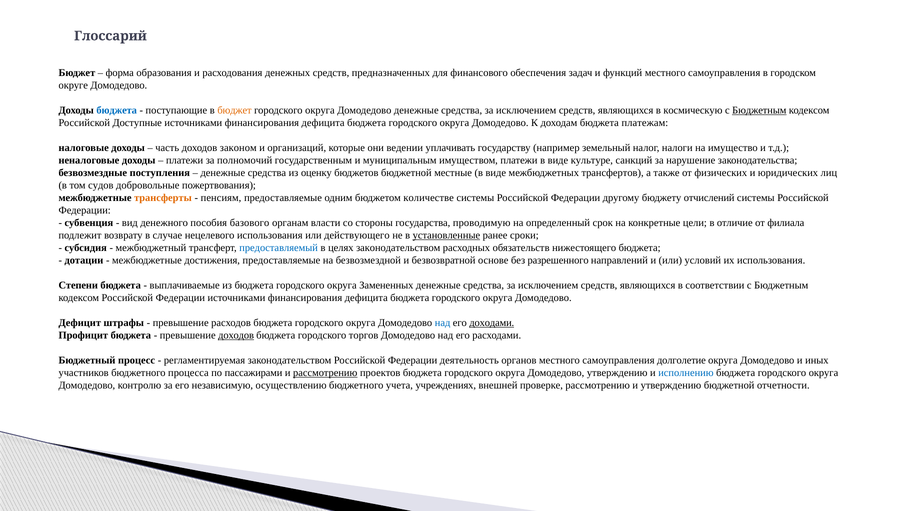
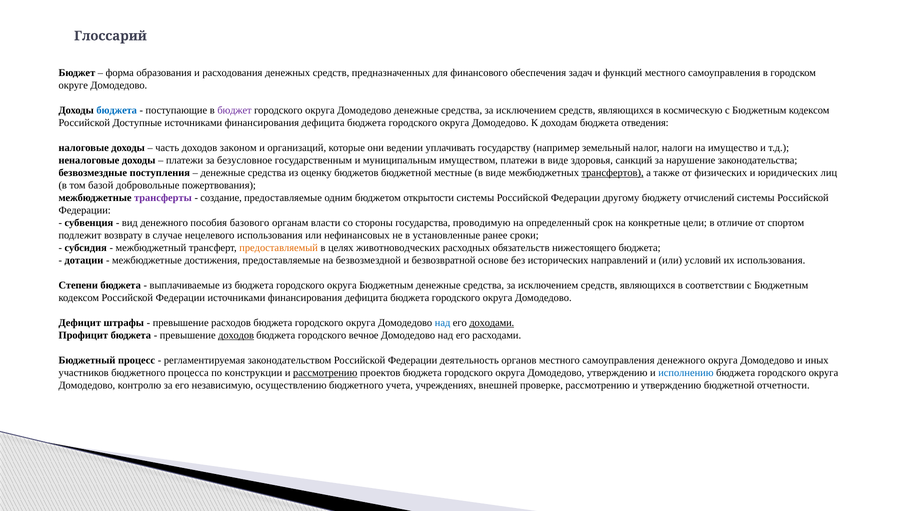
бюджет at (235, 110) colour: orange -> purple
Бюджетным at (759, 110) underline: present -> none
платежам: платежам -> отведения
полномочий: полномочий -> безусловное
культуре: культуре -> здоровья
трансфертов underline: none -> present
судов: судов -> базой
трансферты colour: orange -> purple
пенсиям: пенсиям -> создание
количестве: количестве -> открытости
филиала: филиала -> спортом
действующего: действующего -> нефинансовых
установленные underline: present -> none
предоставляемый colour: blue -> orange
целях законодательством: законодательством -> животноводческих
разрешенного: разрешенного -> исторических
округа Замененных: Замененных -> Бюджетным
торгов: торгов -> вечное
самоуправления долголетие: долголетие -> денежного
пассажирами: пассажирами -> конструкции
